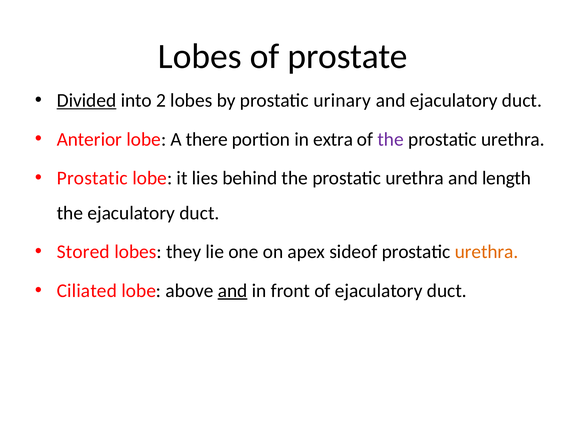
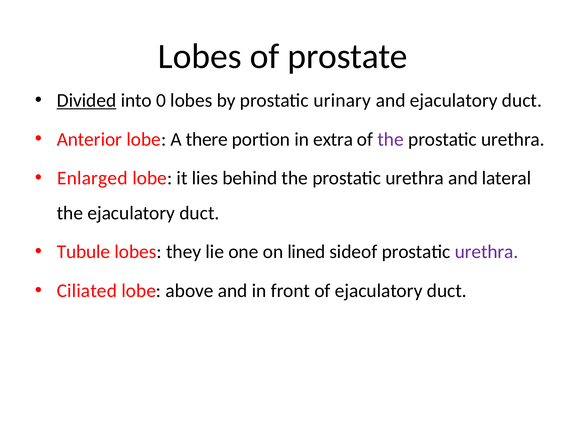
2: 2 -> 0
Prostatic at (92, 178): Prostatic -> Enlarged
length: length -> lateral
Stored: Stored -> Tubule
apex: apex -> lined
urethra at (486, 252) colour: orange -> purple
and at (233, 290) underline: present -> none
